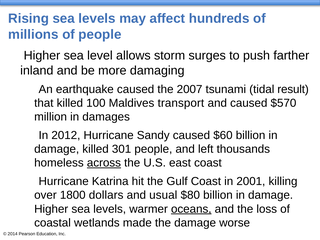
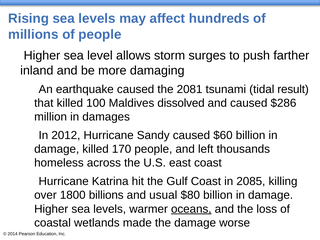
2007: 2007 -> 2081
transport: transport -> dissolved
$570: $570 -> $286
301: 301 -> 170
across underline: present -> none
2001: 2001 -> 2085
dollars: dollars -> billions
